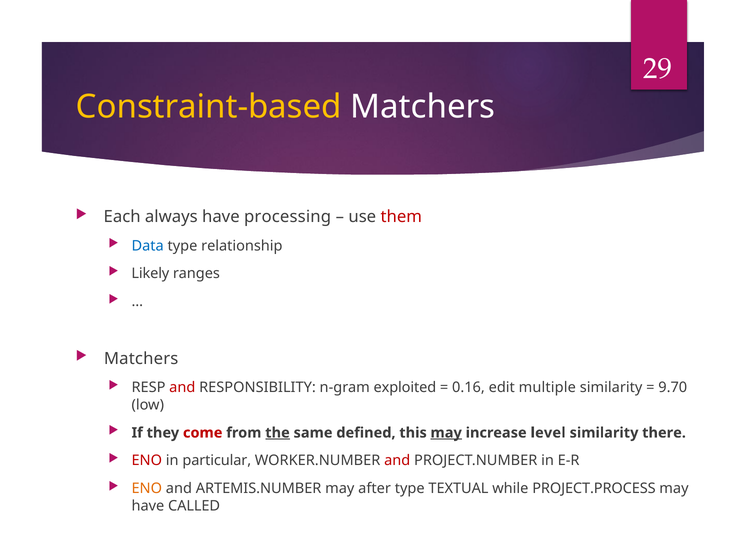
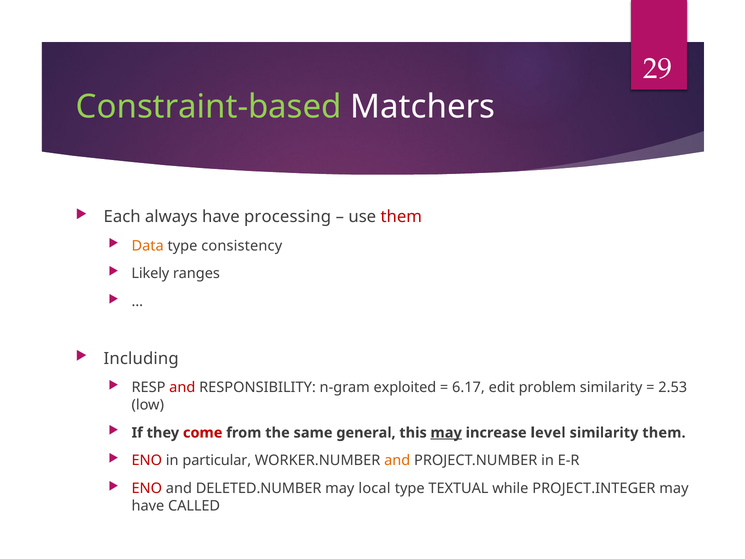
Constraint-based colour: yellow -> light green
Data colour: blue -> orange
relationship: relationship -> consistency
Matchers at (141, 358): Matchers -> Including
0.16: 0.16 -> 6.17
multiple: multiple -> problem
9.70: 9.70 -> 2.53
the underline: present -> none
defined: defined -> general
similarity there: there -> them
and at (397, 460) colour: red -> orange
ENO at (147, 488) colour: orange -> red
ARTEMIS.NUMBER: ARTEMIS.NUMBER -> DELETED.NUMBER
after: after -> local
PROJECT.PROCESS: PROJECT.PROCESS -> PROJECT.INTEGER
